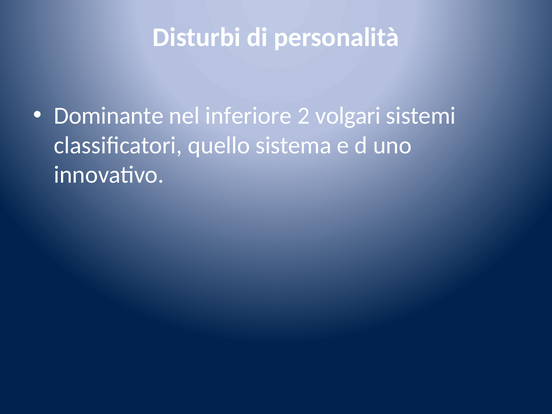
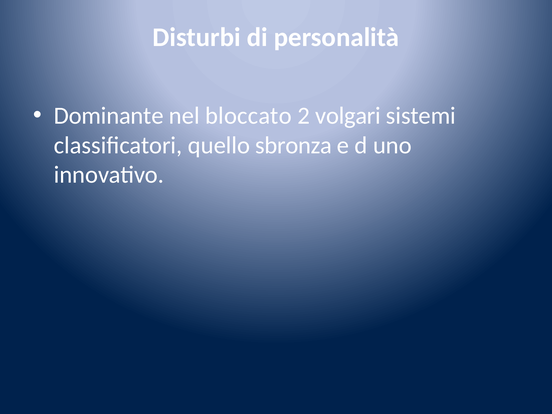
inferiore: inferiore -> bloccato
sistema: sistema -> sbronza
